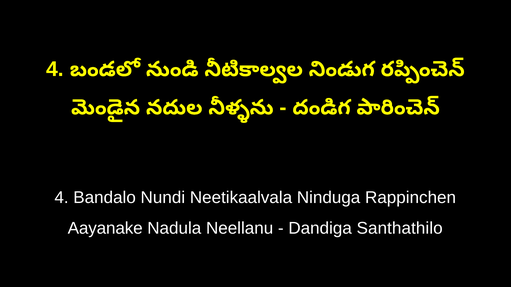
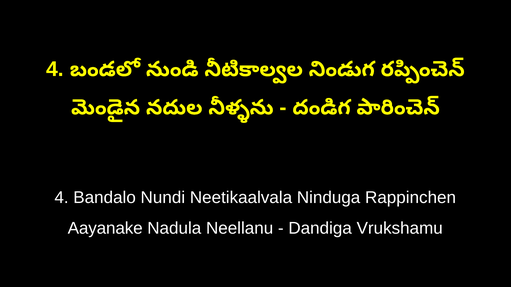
Santhathilo: Santhathilo -> Vrukshamu
